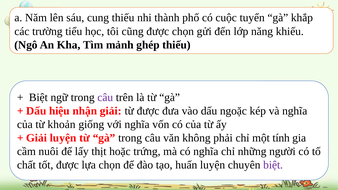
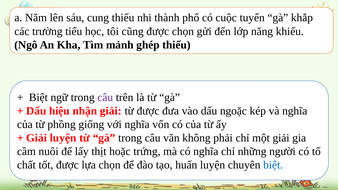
khoản: khoản -> phồng
một tính: tính -> giải
biệt at (273, 165) colour: purple -> blue
